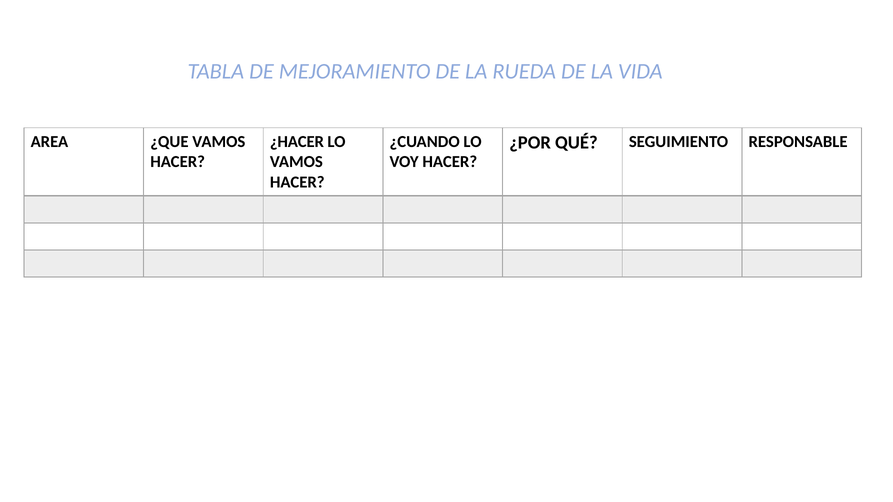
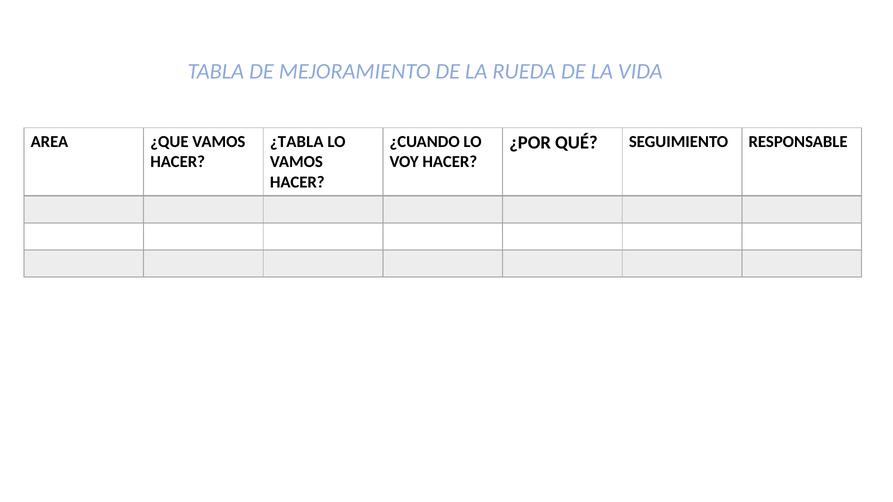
¿HACER: ¿HACER -> ¿TABLA
